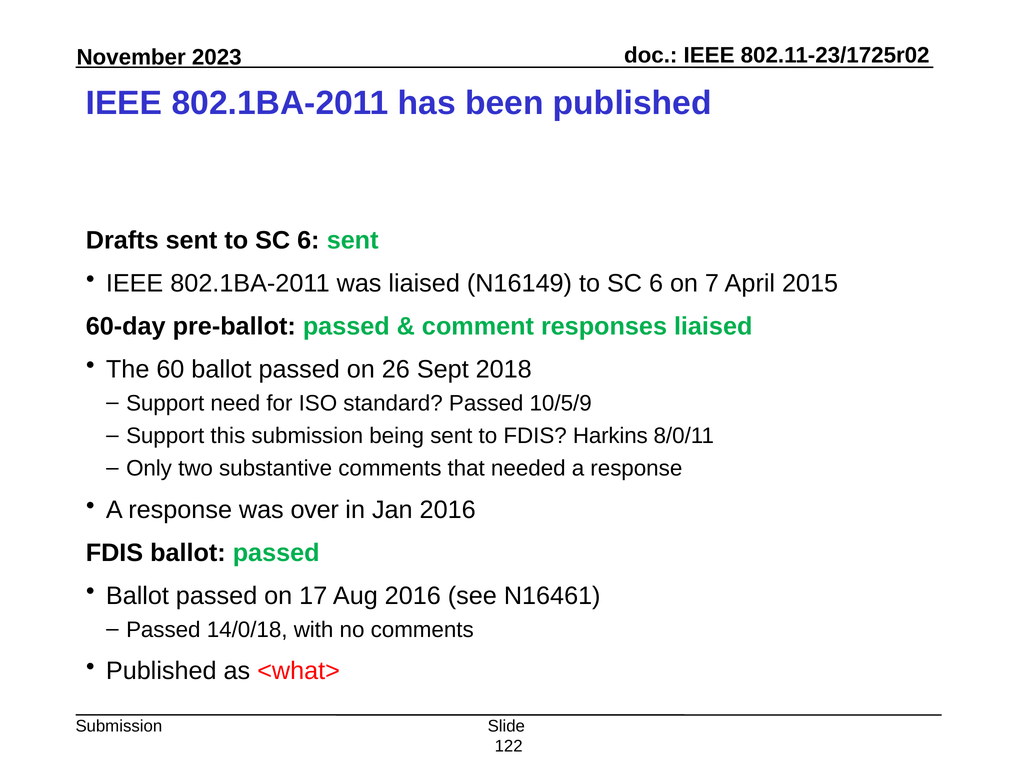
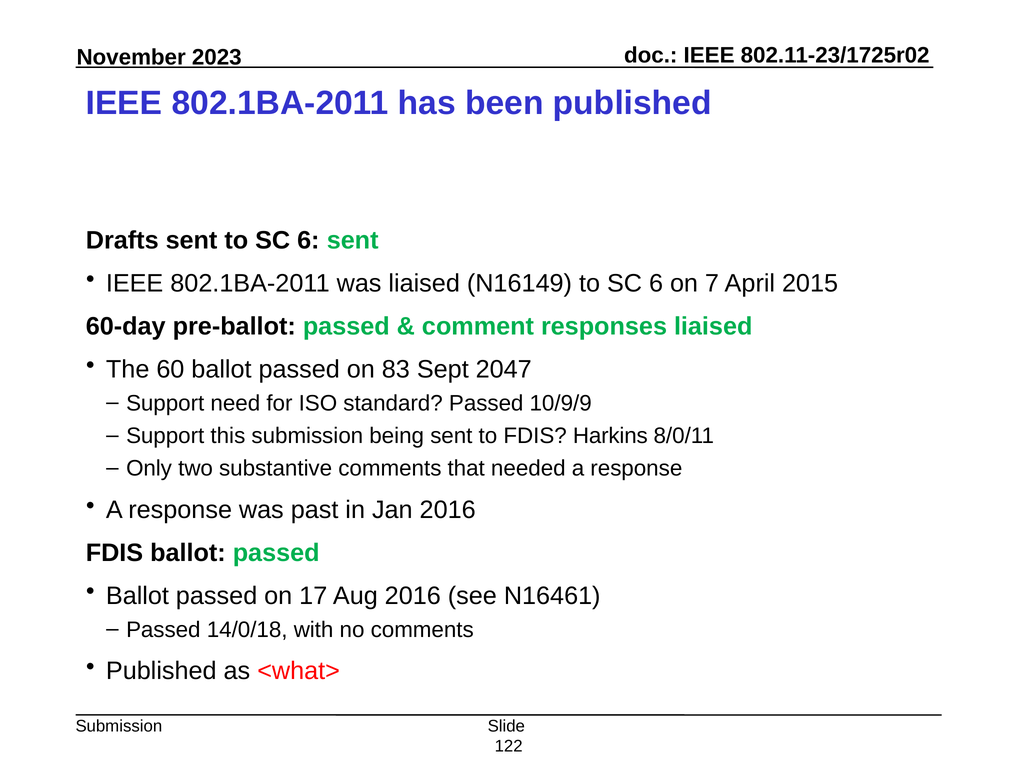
26: 26 -> 83
2018: 2018 -> 2047
10/5/9: 10/5/9 -> 10/9/9
over: over -> past
